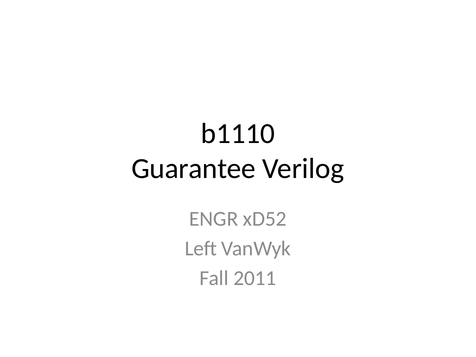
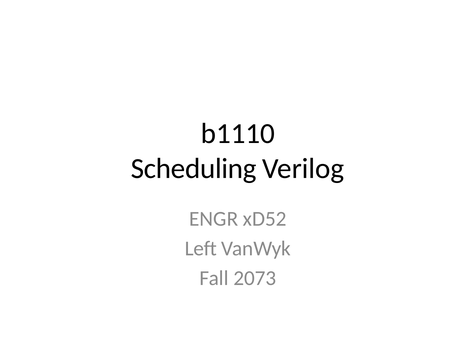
Guarantee: Guarantee -> Scheduling
2011: 2011 -> 2073
